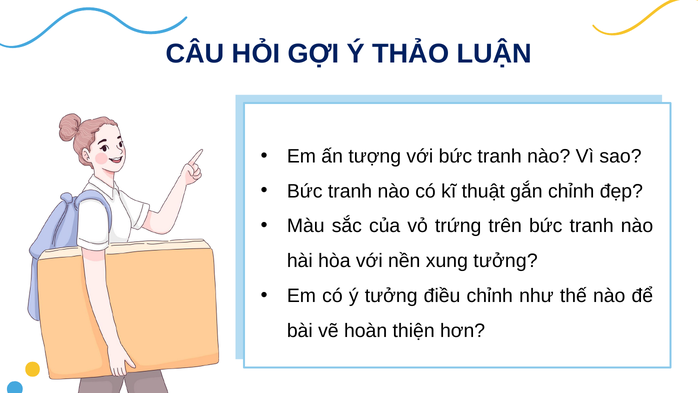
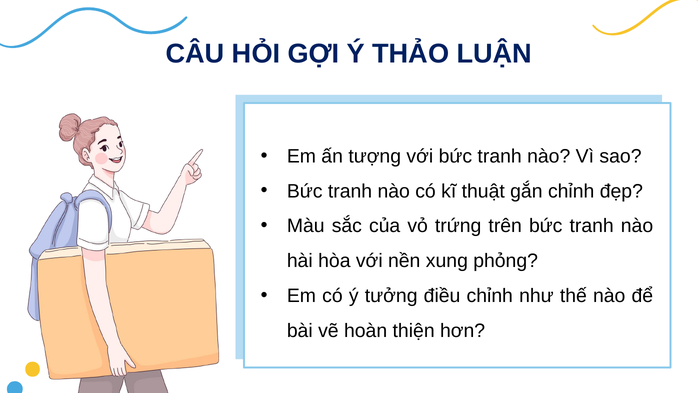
xung tưởng: tưởng -> phỏng
